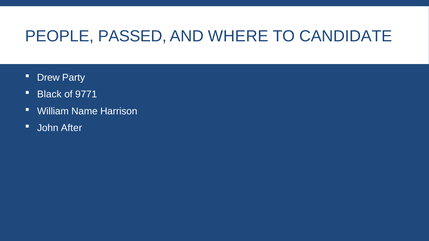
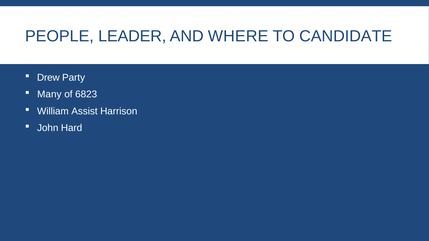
PASSED: PASSED -> LEADER
Black: Black -> Many
9771: 9771 -> 6823
Name: Name -> Assist
After: After -> Hard
